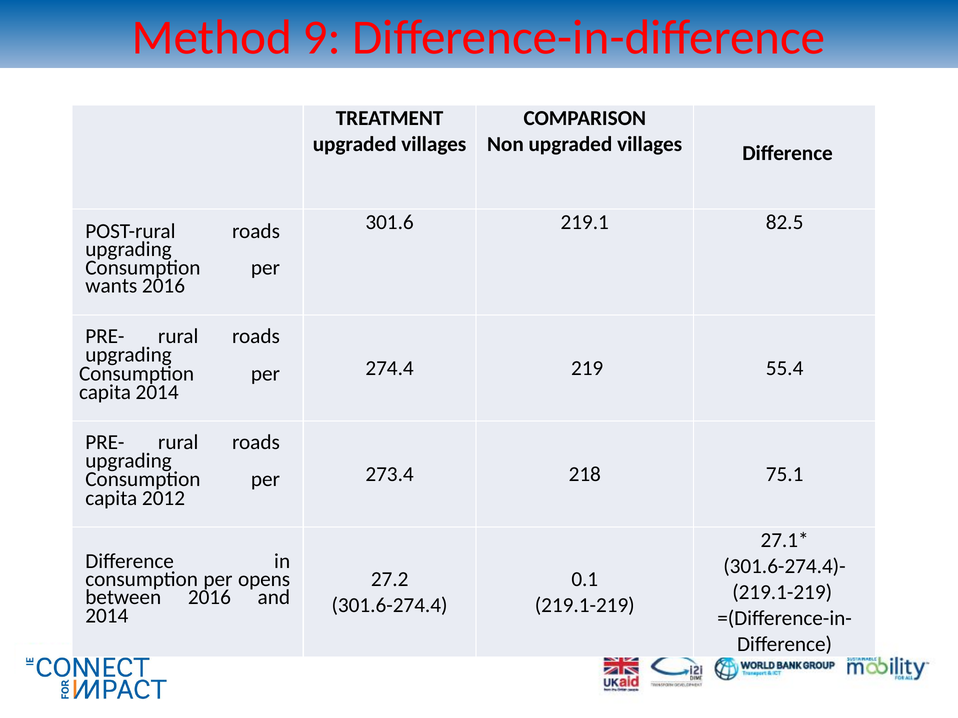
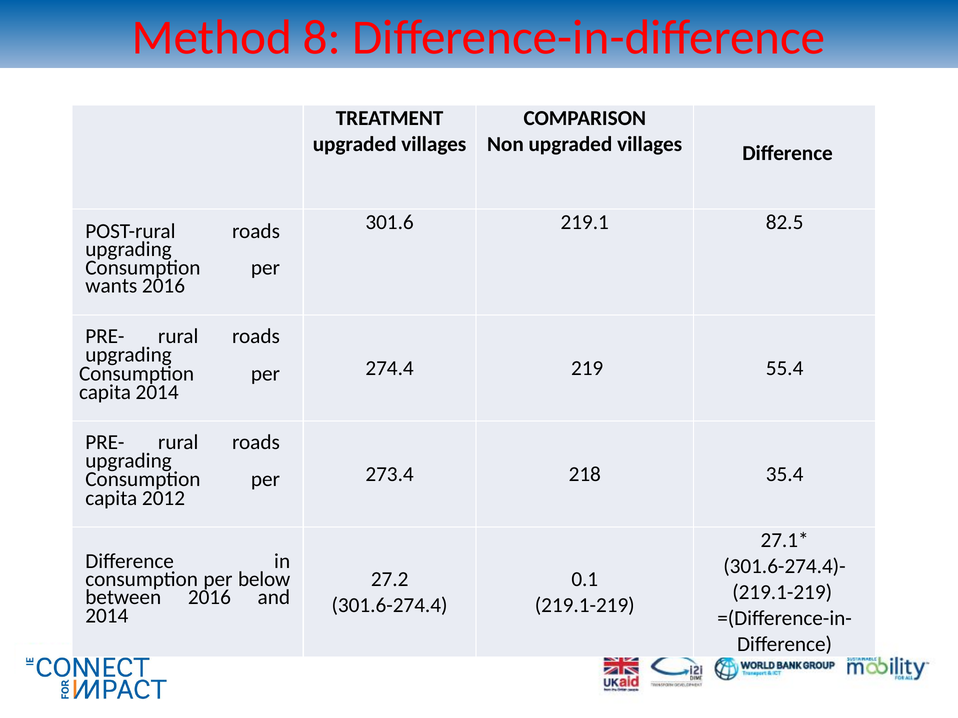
9: 9 -> 8
75.1: 75.1 -> 35.4
opens: opens -> below
